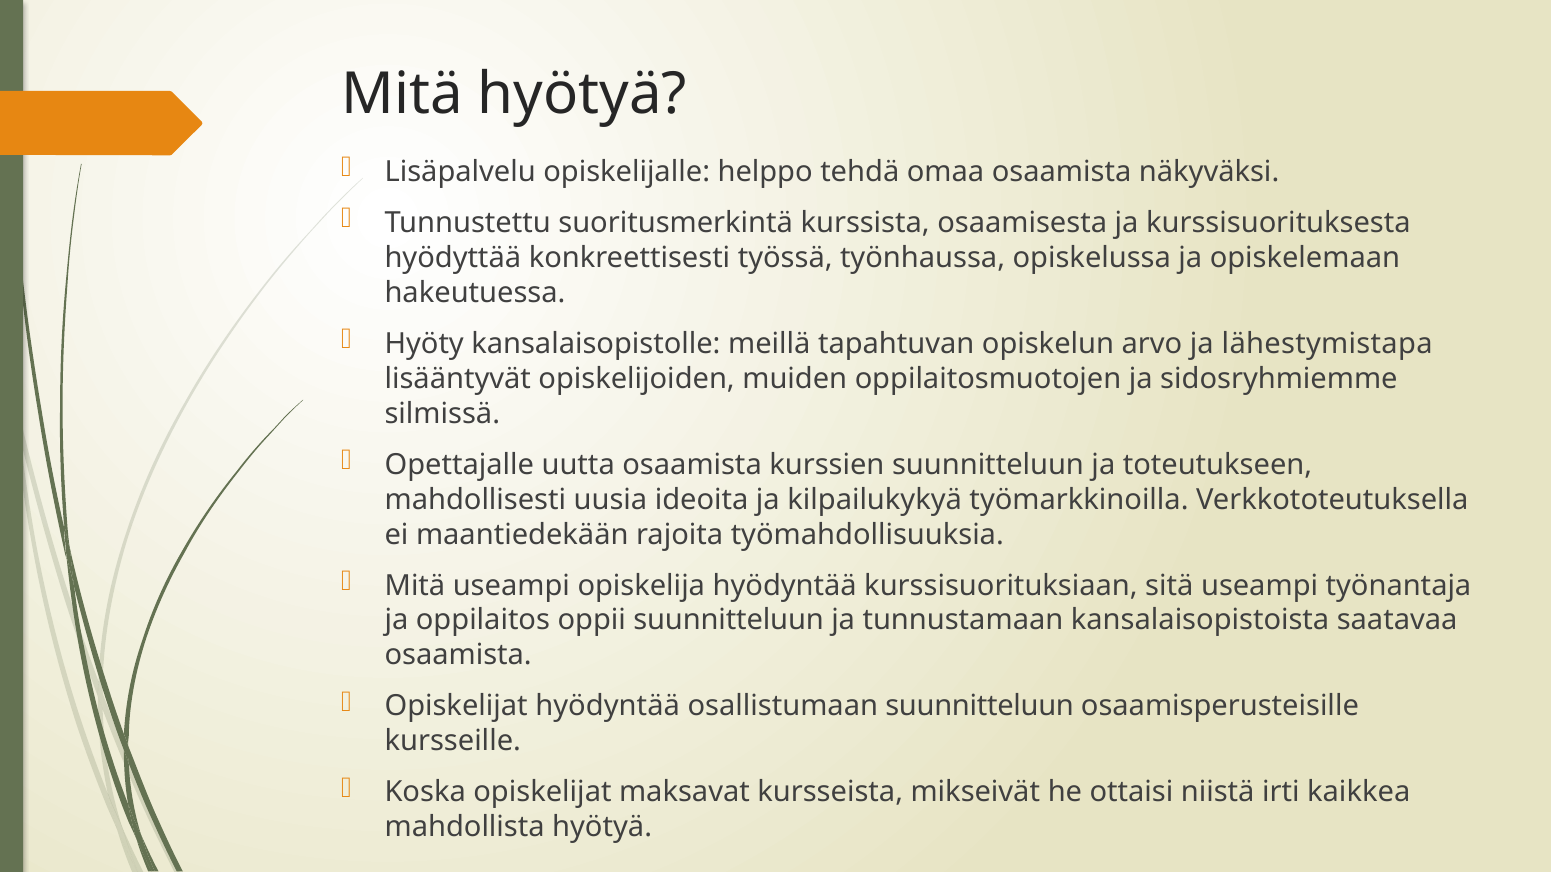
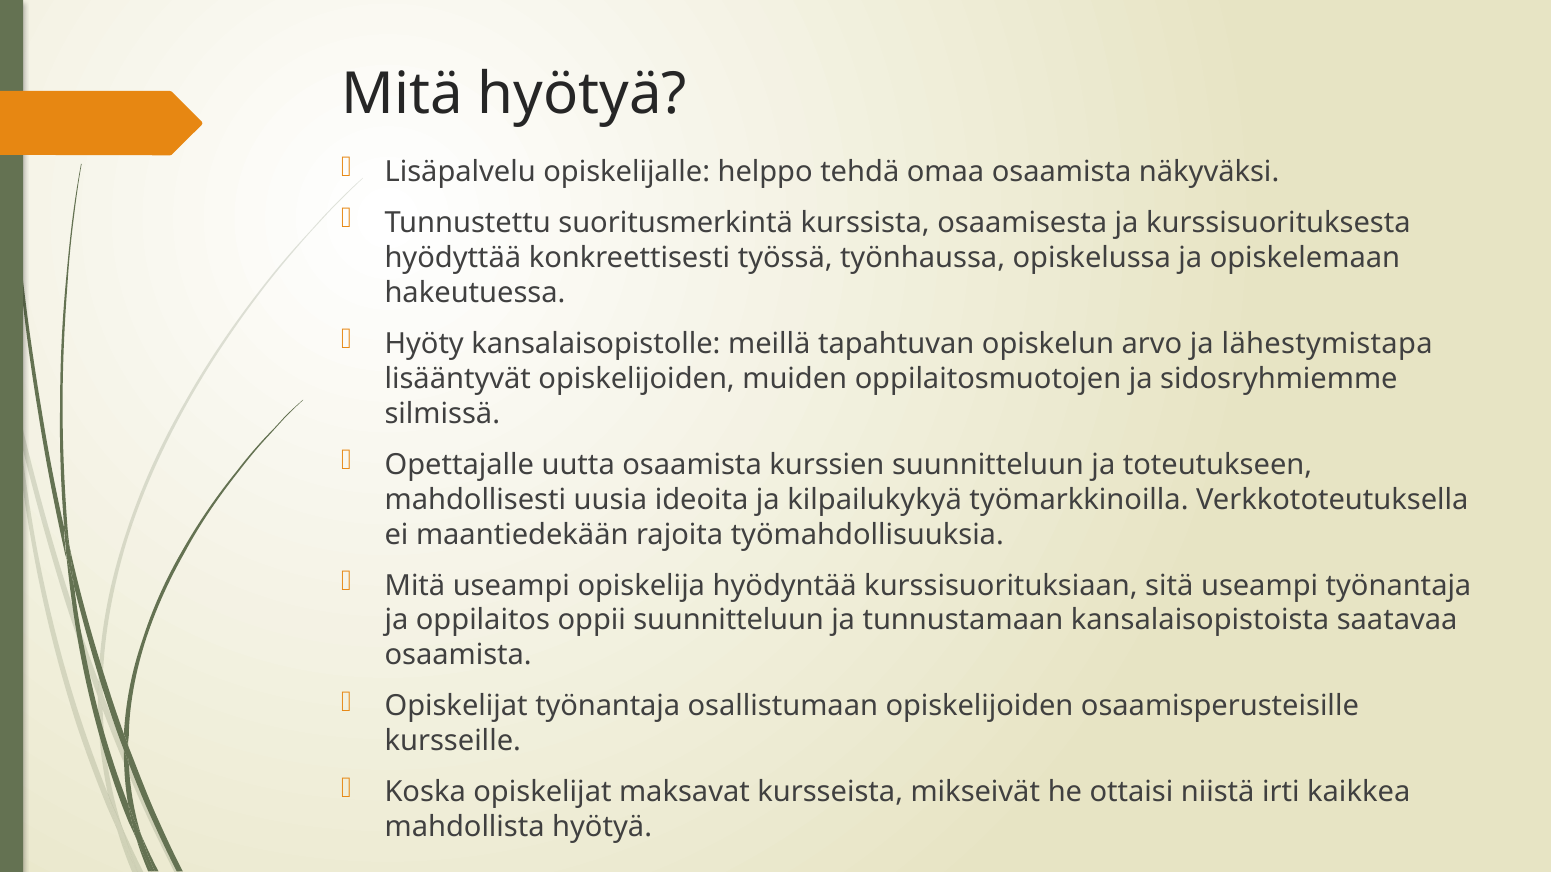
Opiskelijat hyödyntää: hyödyntää -> työnantaja
osallistumaan suunnitteluun: suunnitteluun -> opiskelijoiden
